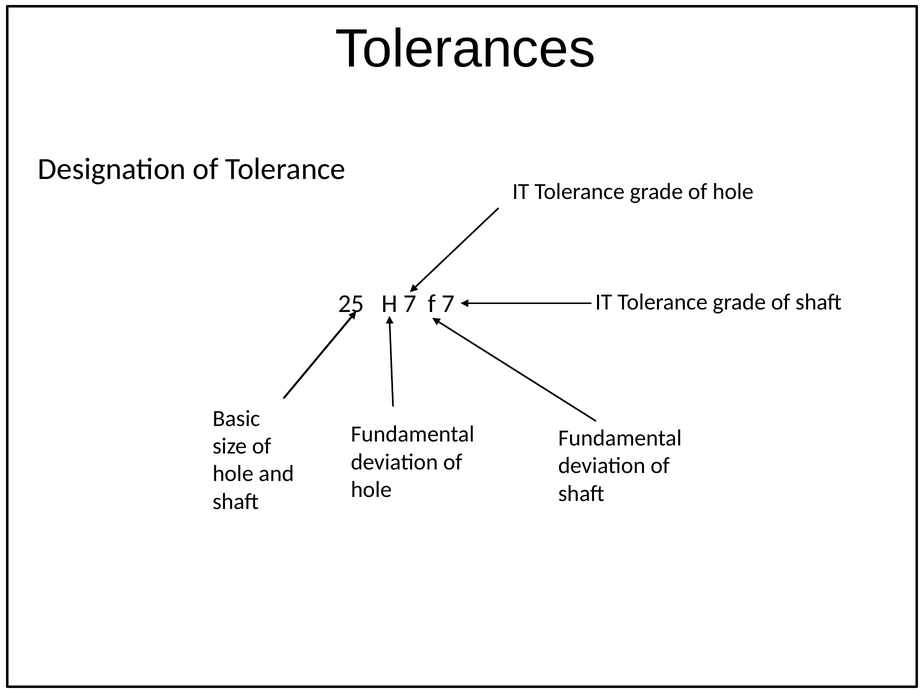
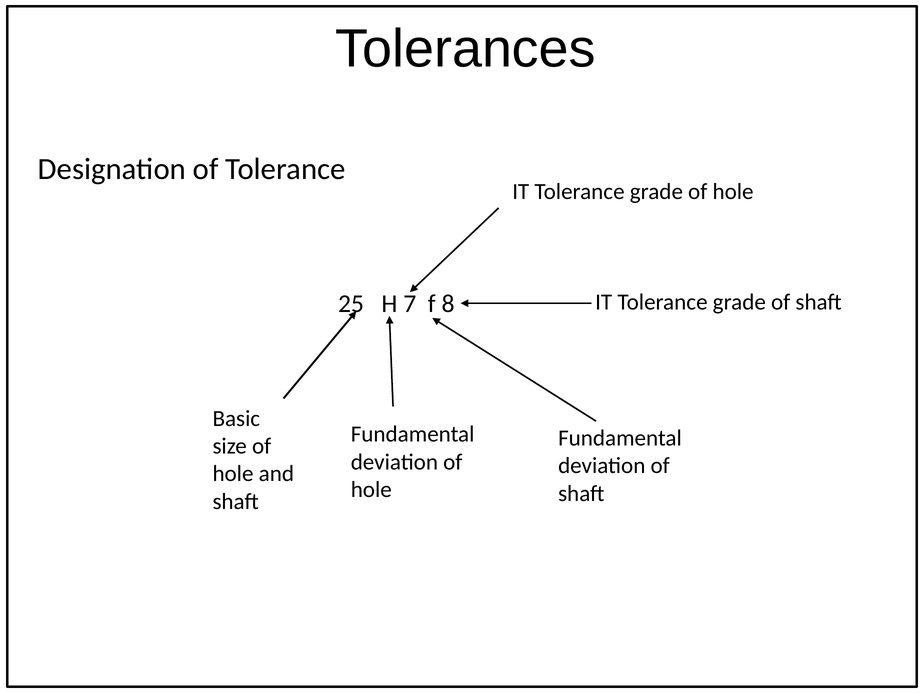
f 7: 7 -> 8
